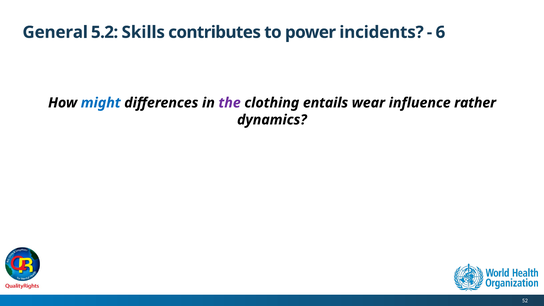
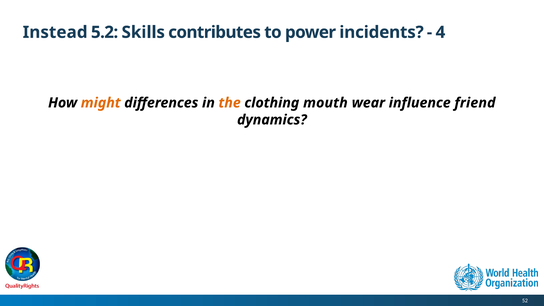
General: General -> Instead
6: 6 -> 4
might colour: blue -> orange
the colour: purple -> orange
entails: entails -> mouth
rather: rather -> friend
